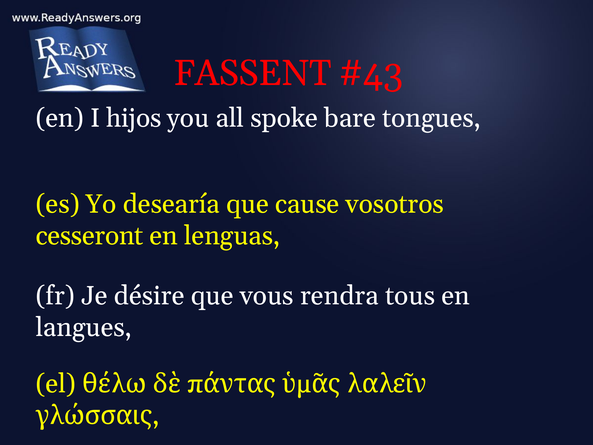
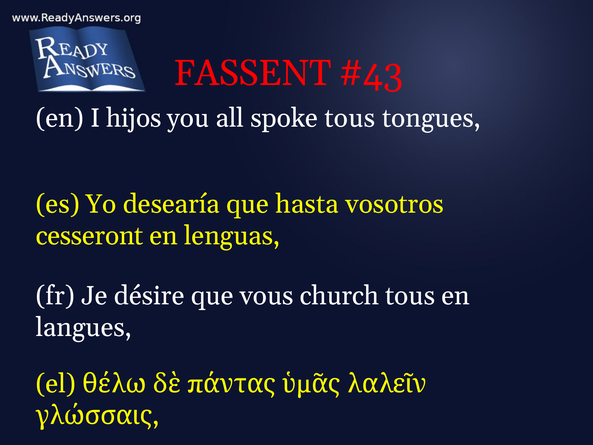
spoke bare: bare -> tous
cause: cause -> hasta
rendra: rendra -> church
